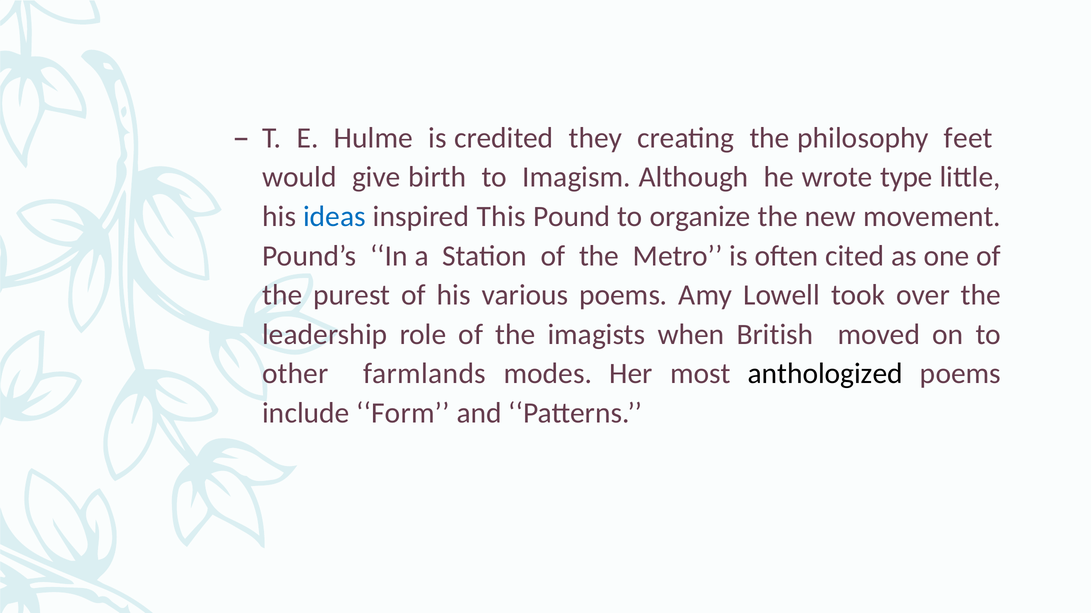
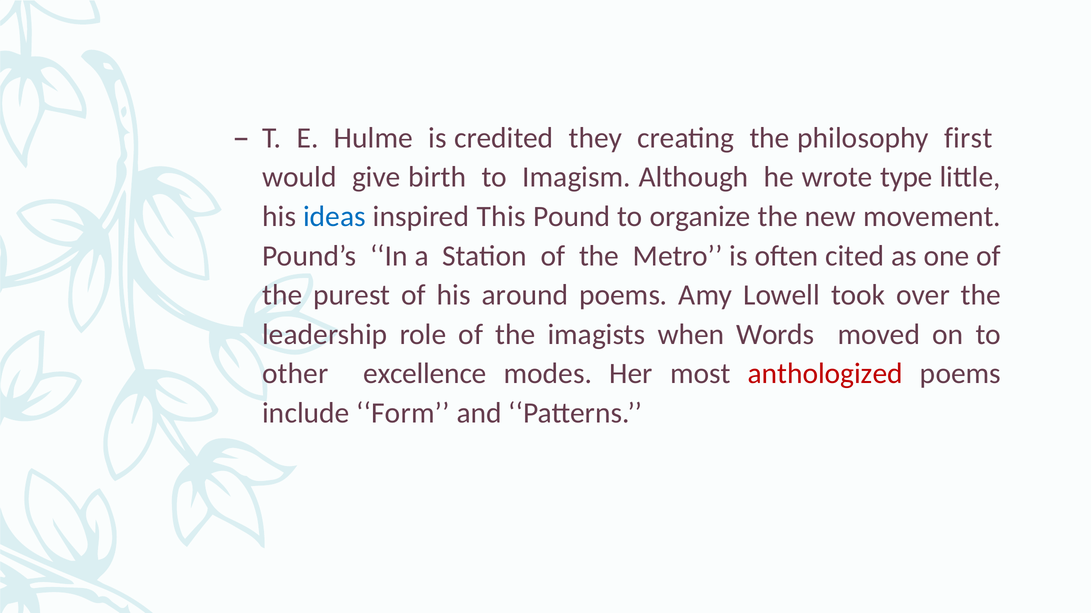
feet: feet -> first
various: various -> around
British: British -> Words
farmlands: farmlands -> excellence
anthologized colour: black -> red
